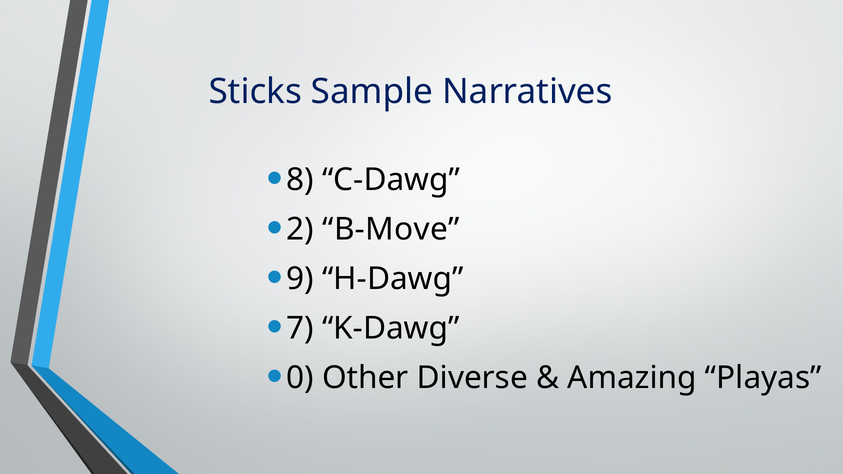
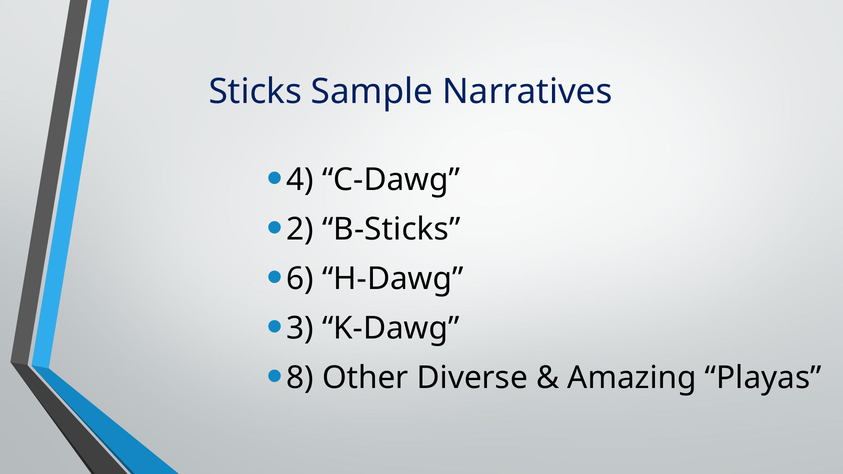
8: 8 -> 4
B-Move: B-Move -> B-Sticks
9: 9 -> 6
7: 7 -> 3
0: 0 -> 8
